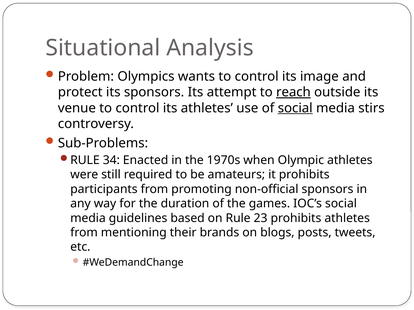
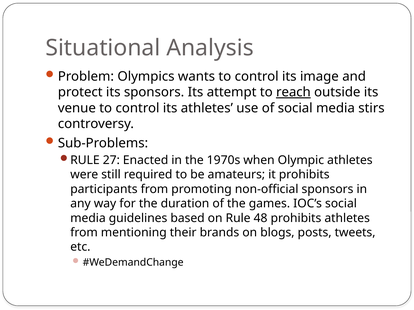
social at (295, 108) underline: present -> none
34: 34 -> 27
23: 23 -> 48
